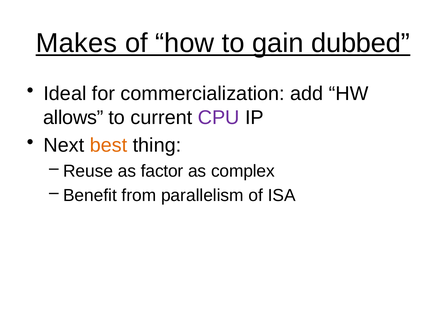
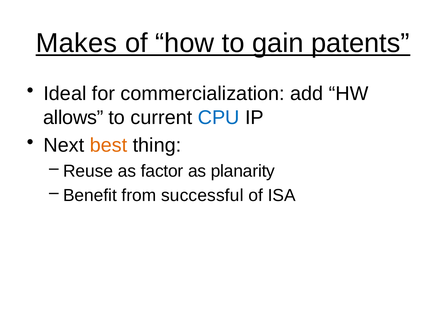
dubbed: dubbed -> patents
CPU colour: purple -> blue
complex: complex -> planarity
parallelism: parallelism -> successful
